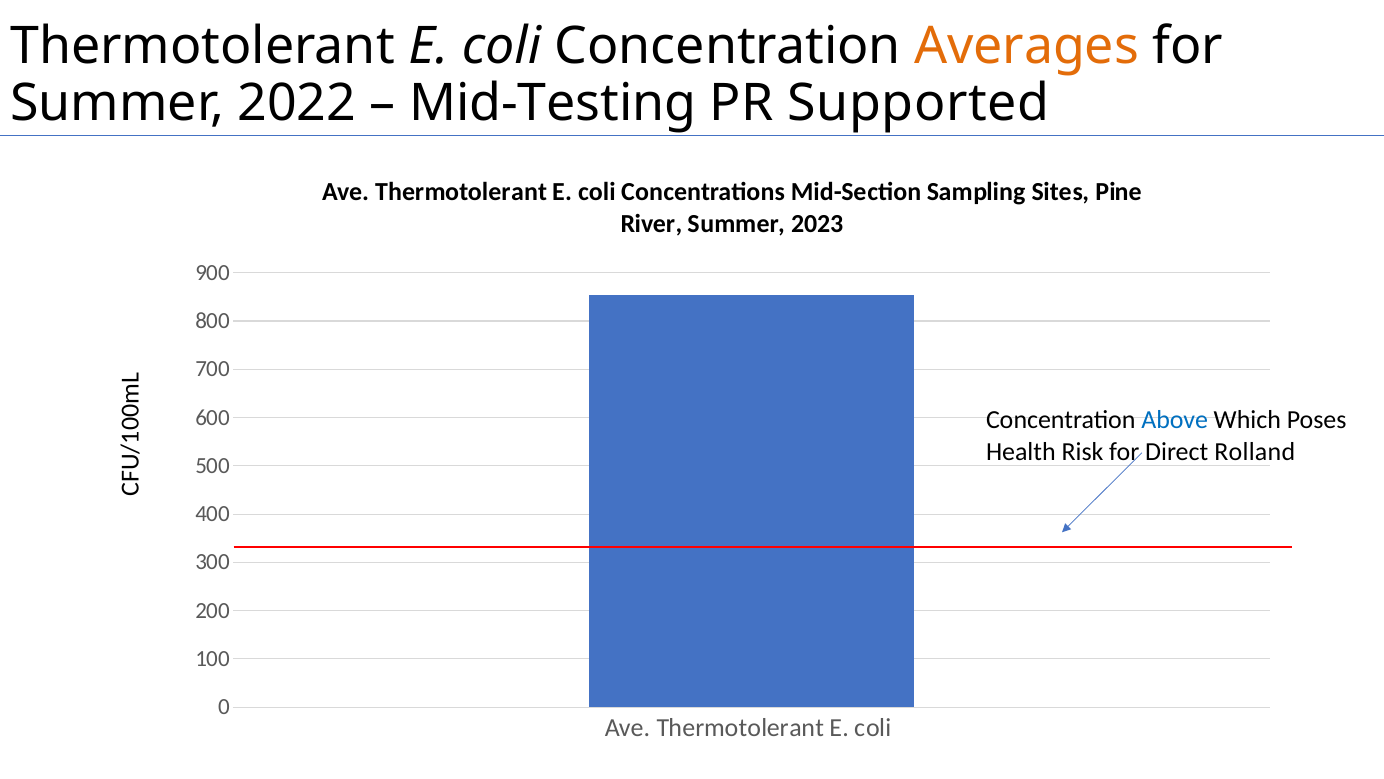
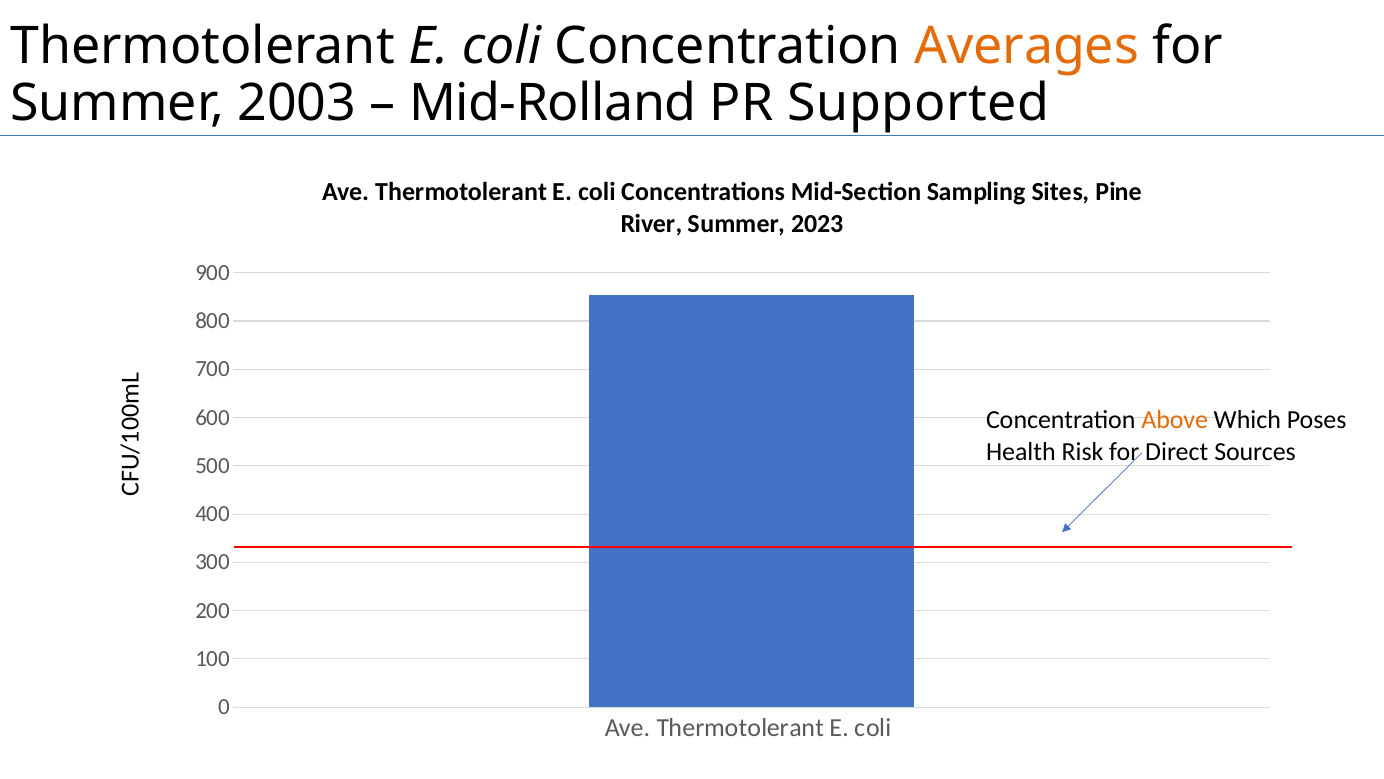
2022: 2022 -> 2003
Mid-Testing: Mid-Testing -> Mid-Rolland
Above colour: blue -> orange
Rolland: Rolland -> Sources
